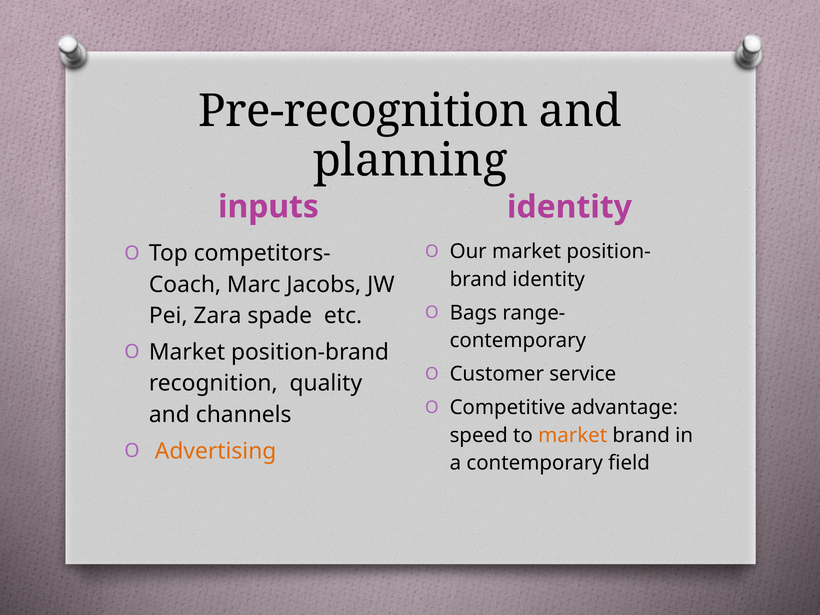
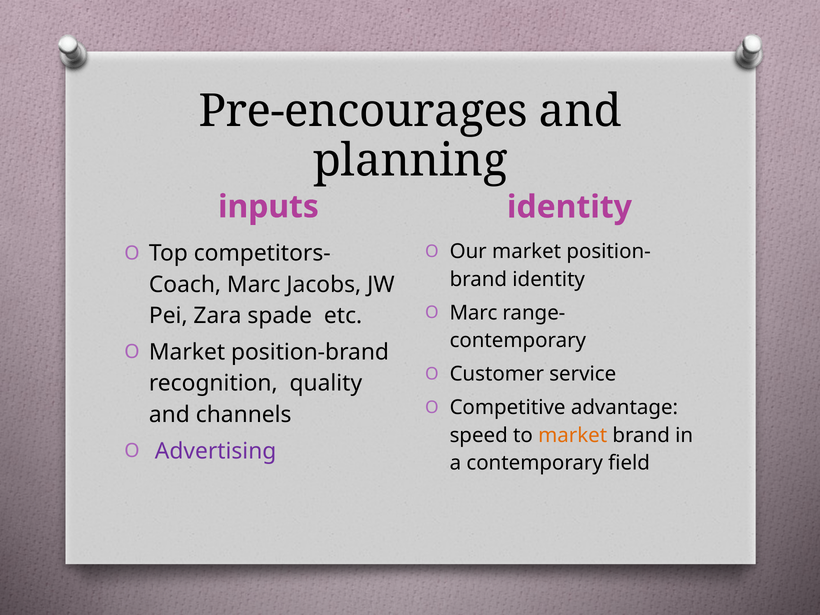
Pre-recognition: Pre-recognition -> Pre-encourages
Bags at (473, 313): Bags -> Marc
Advertising colour: orange -> purple
